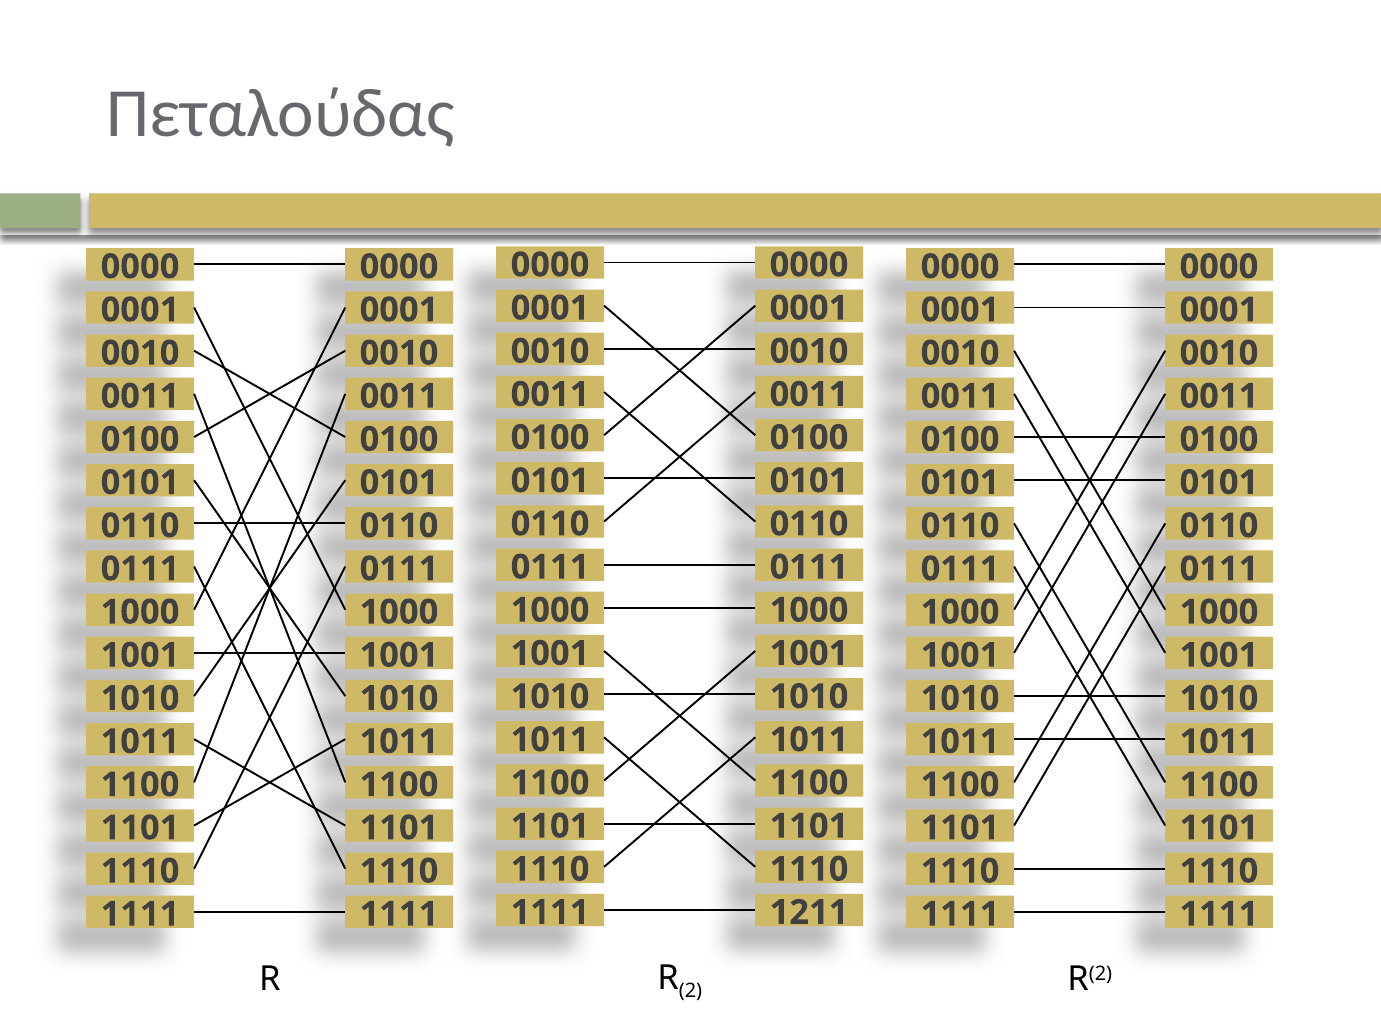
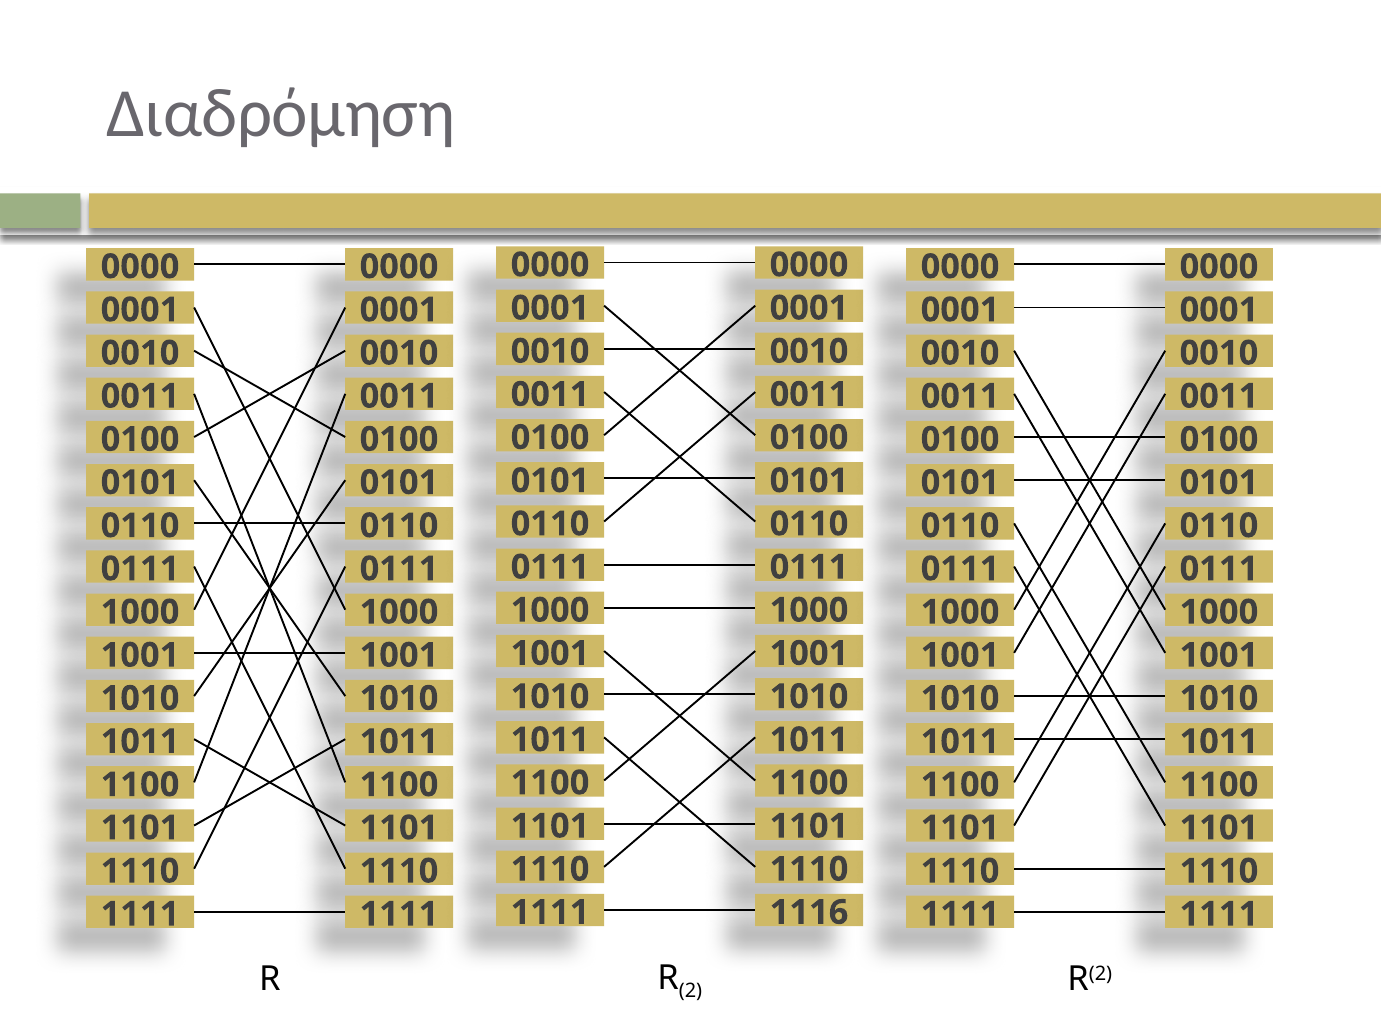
Πεταλούδας: Πεταλούδας -> Διαδρόμηση
1211: 1211 -> 1116
